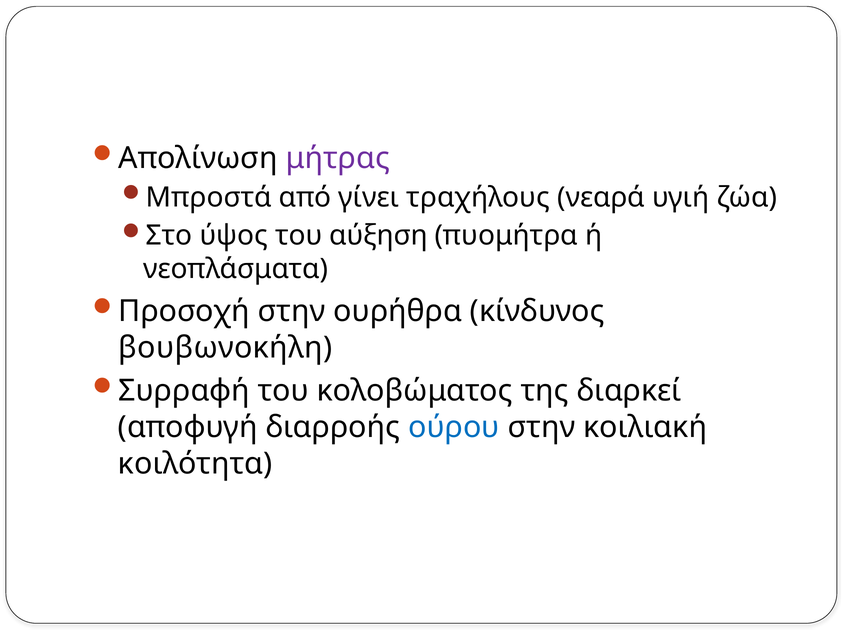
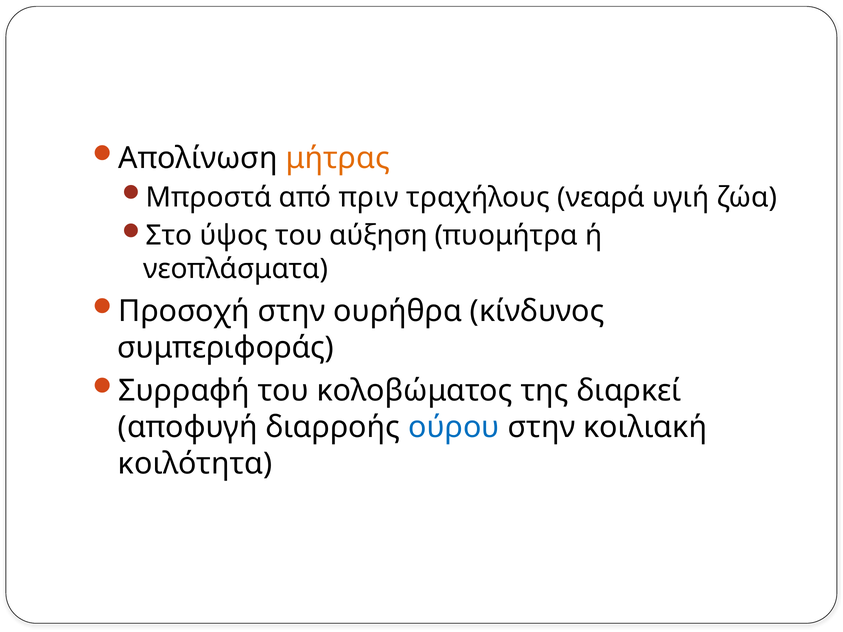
μήτρας colour: purple -> orange
γίνει: γίνει -> πριν
βουβωνοκήλη: βουβωνοκήλη -> συμπεριφοράς
